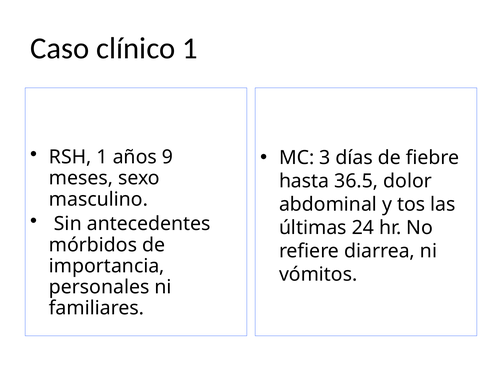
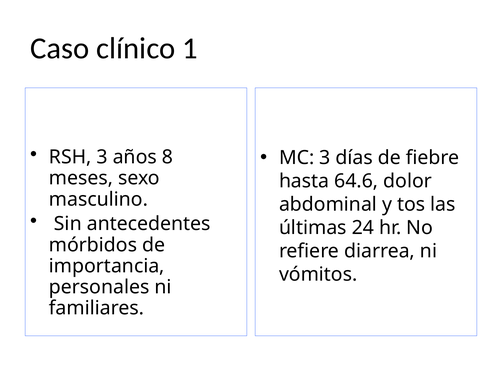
RSH 1: 1 -> 3
9: 9 -> 8
36.5: 36.5 -> 64.6
